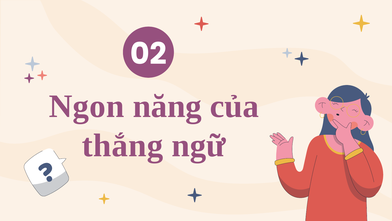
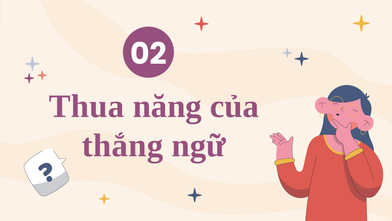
Ngon: Ngon -> Thua
